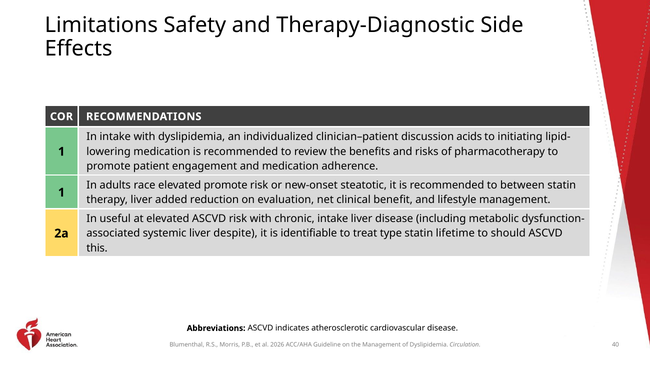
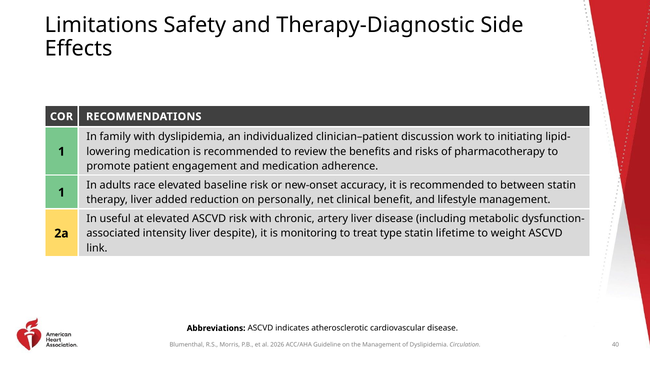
In intake: intake -> family
acids: acids -> work
elevated promote: promote -> baseline
steatotic: steatotic -> accuracy
evaluation: evaluation -> personally
chronic intake: intake -> artery
systemic: systemic -> intensity
identifiable: identifiable -> monitoring
should: should -> weight
this: this -> link
